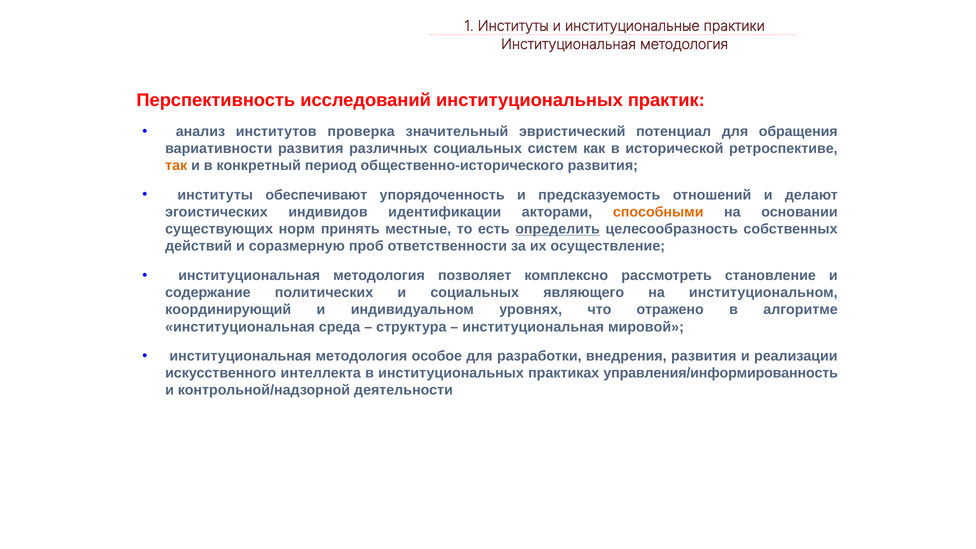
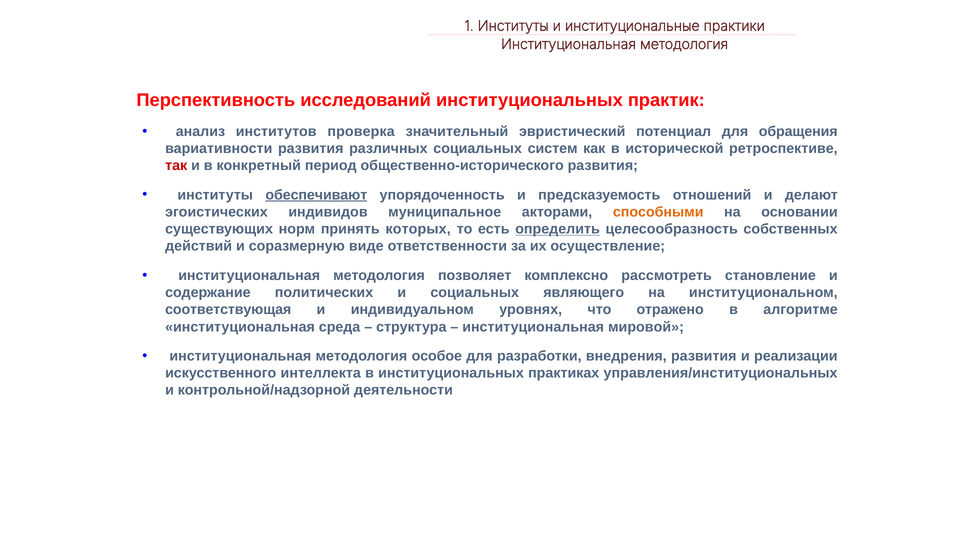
так colour: orange -> red
обеспечивают underline: none -> present
идентификации: идентификации -> муниципальное
местные: местные -> которых
проб: проб -> виде
координирующий: координирующий -> соответствующая
управления/информированность: управления/информированность -> управления/институциональных
